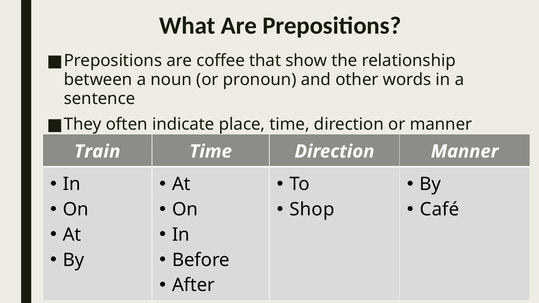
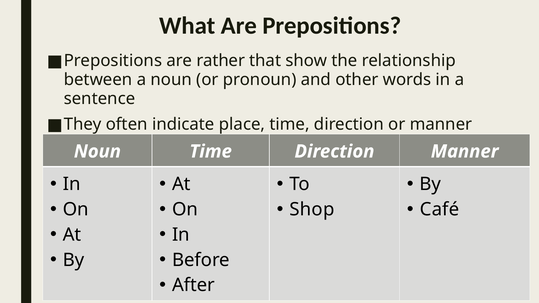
coffee: coffee -> rather
Train at (97, 152): Train -> Noun
